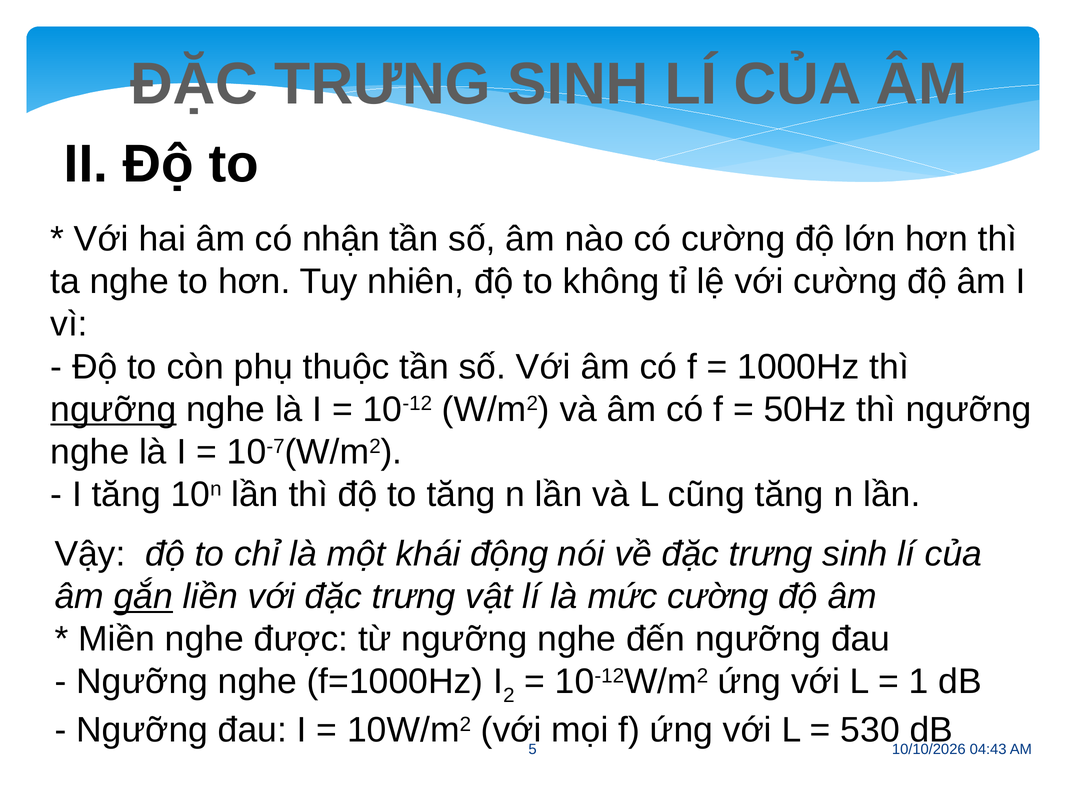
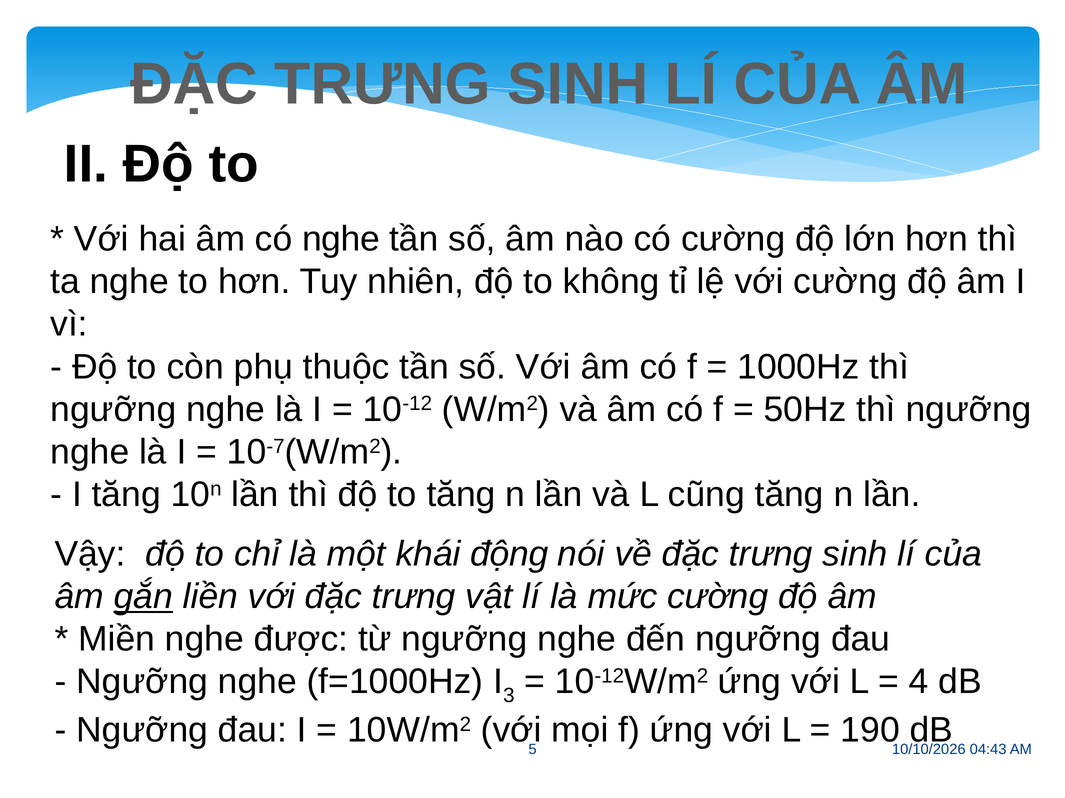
có nhận: nhận -> nghe
ngưỡng at (113, 410) underline: present -> none
2: 2 -> 3
1: 1 -> 4
530: 530 -> 190
